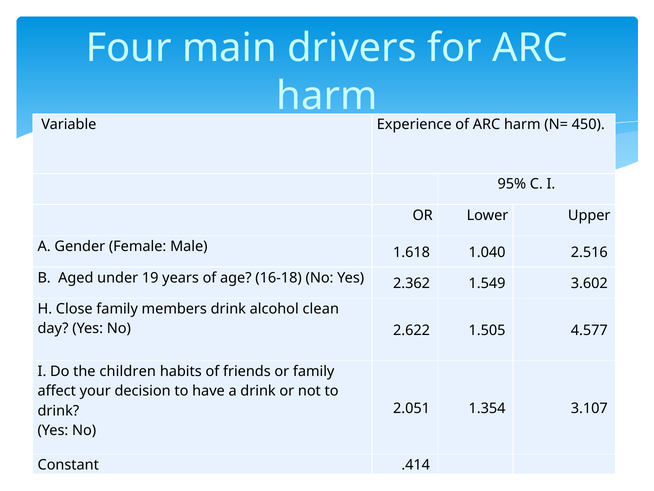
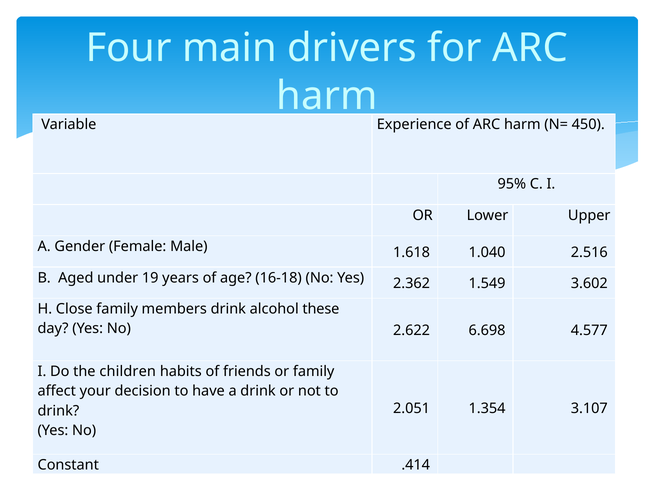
clean: clean -> these
1.505: 1.505 -> 6.698
